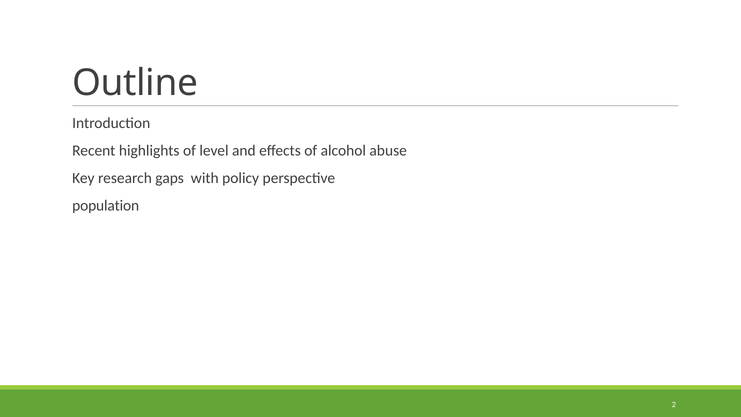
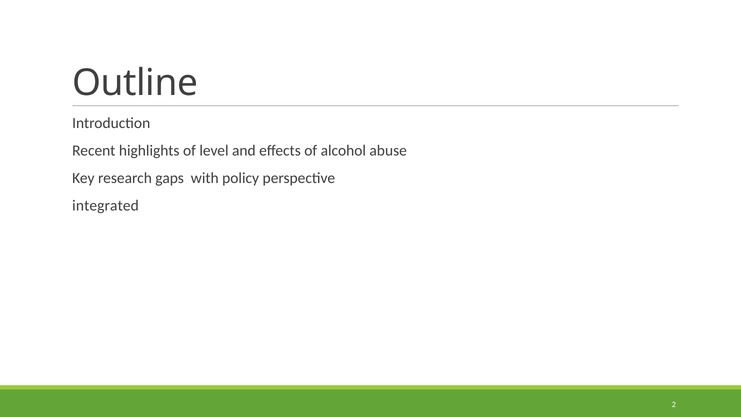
population: population -> integrated
